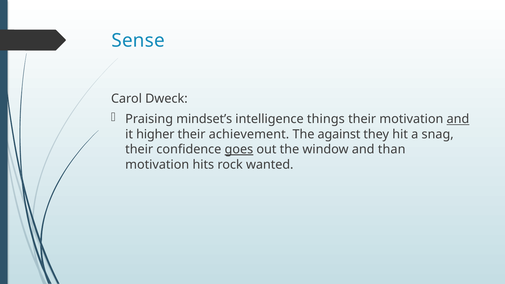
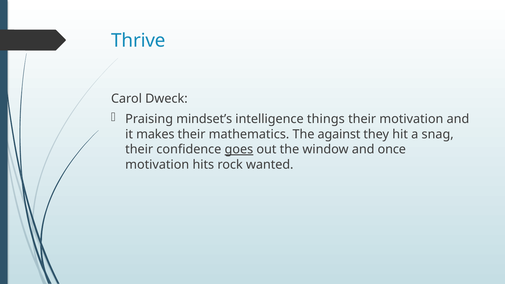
Sense: Sense -> Thrive
and at (458, 119) underline: present -> none
higher: higher -> makes
achievement: achievement -> mathematics
than: than -> once
